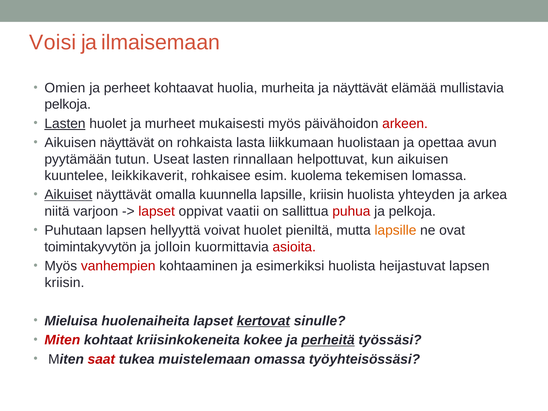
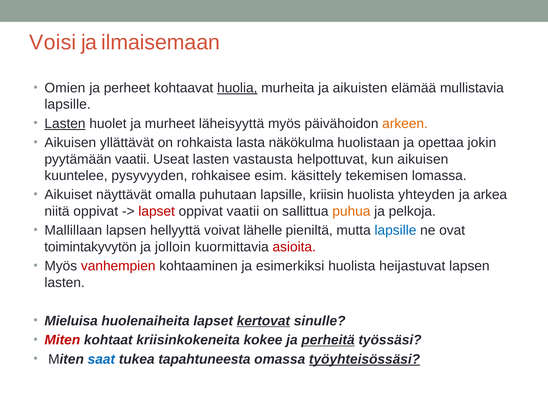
huolia underline: none -> present
ja näyttävät: näyttävät -> aikuisten
pelkoja at (68, 104): pelkoja -> lapsille
mukaisesti: mukaisesti -> läheisyyttä
arkeen colour: red -> orange
Aikuisen näyttävät: näyttävät -> yllättävät
liikkumaan: liikkumaan -> näkökulma
avun: avun -> jokin
pyytämään tutun: tutun -> vaatii
rinnallaan: rinnallaan -> vastausta
leikkikaverit: leikkikaverit -> pysyvyyden
kuolema: kuolema -> käsittely
Aikuiset underline: present -> none
kuunnella: kuunnella -> puhutaan
niitä varjoon: varjoon -> oppivat
puhua colour: red -> orange
Puhutaan: Puhutaan -> Mallillaan
voivat huolet: huolet -> lähelle
lapsille at (395, 230) colour: orange -> blue
kriisin at (65, 282): kriisin -> lasten
saat colour: red -> blue
muistelemaan: muistelemaan -> tapahtuneesta
työyhteisössäsi underline: none -> present
